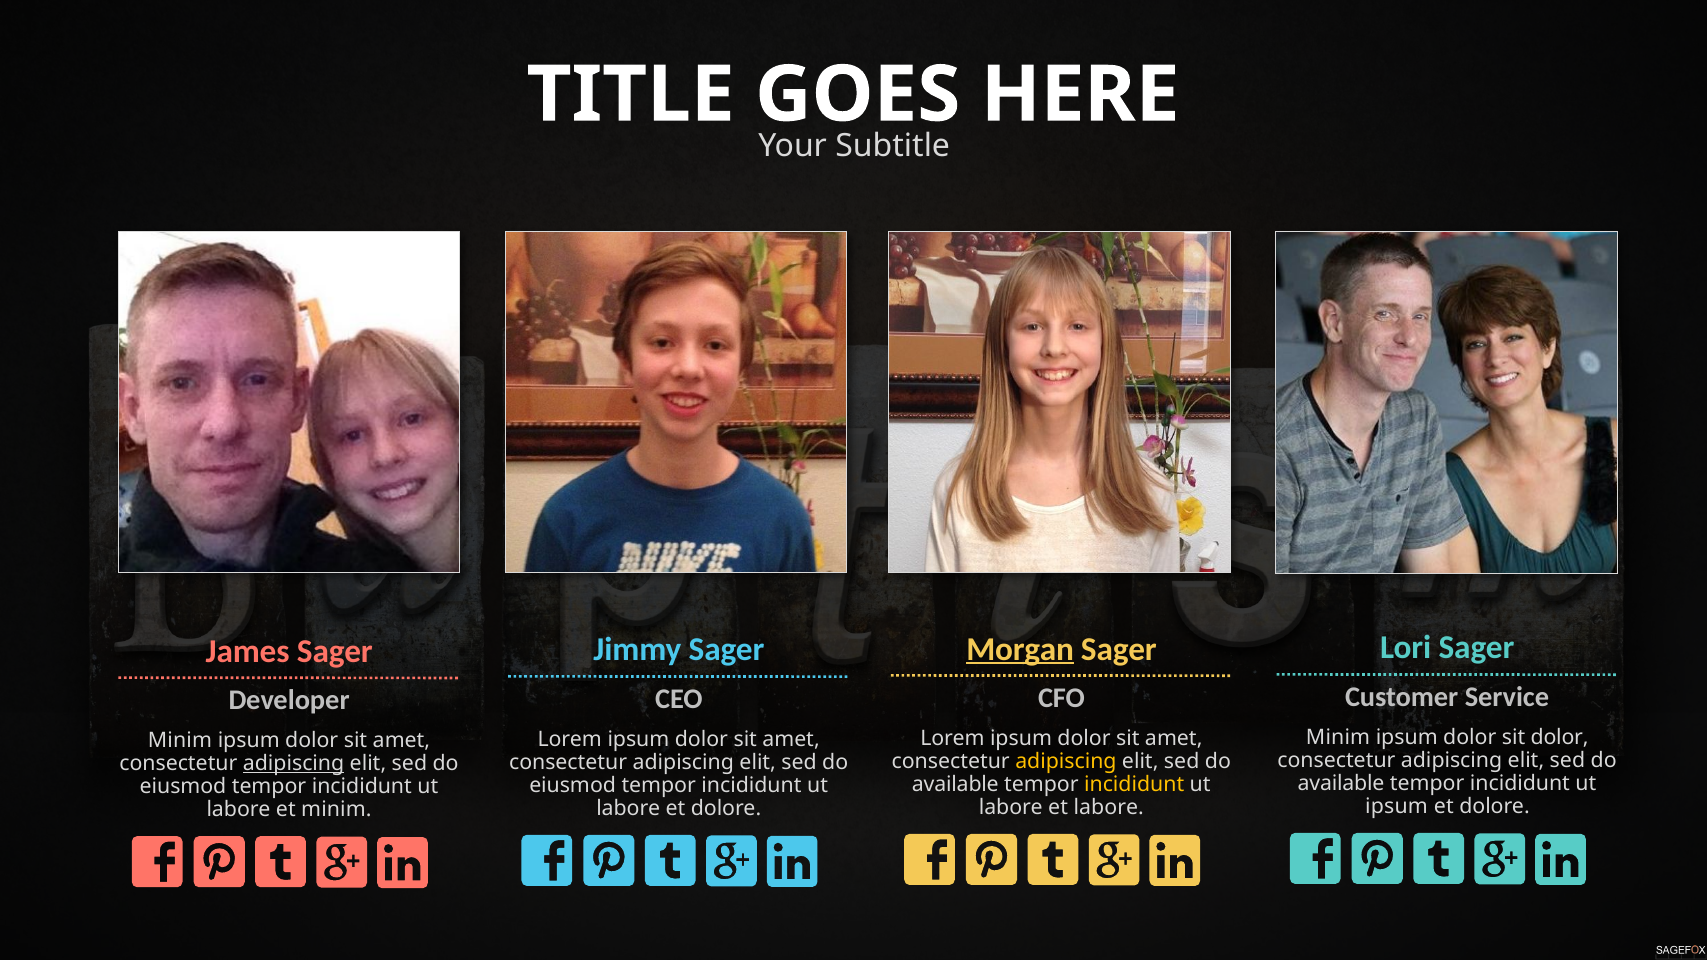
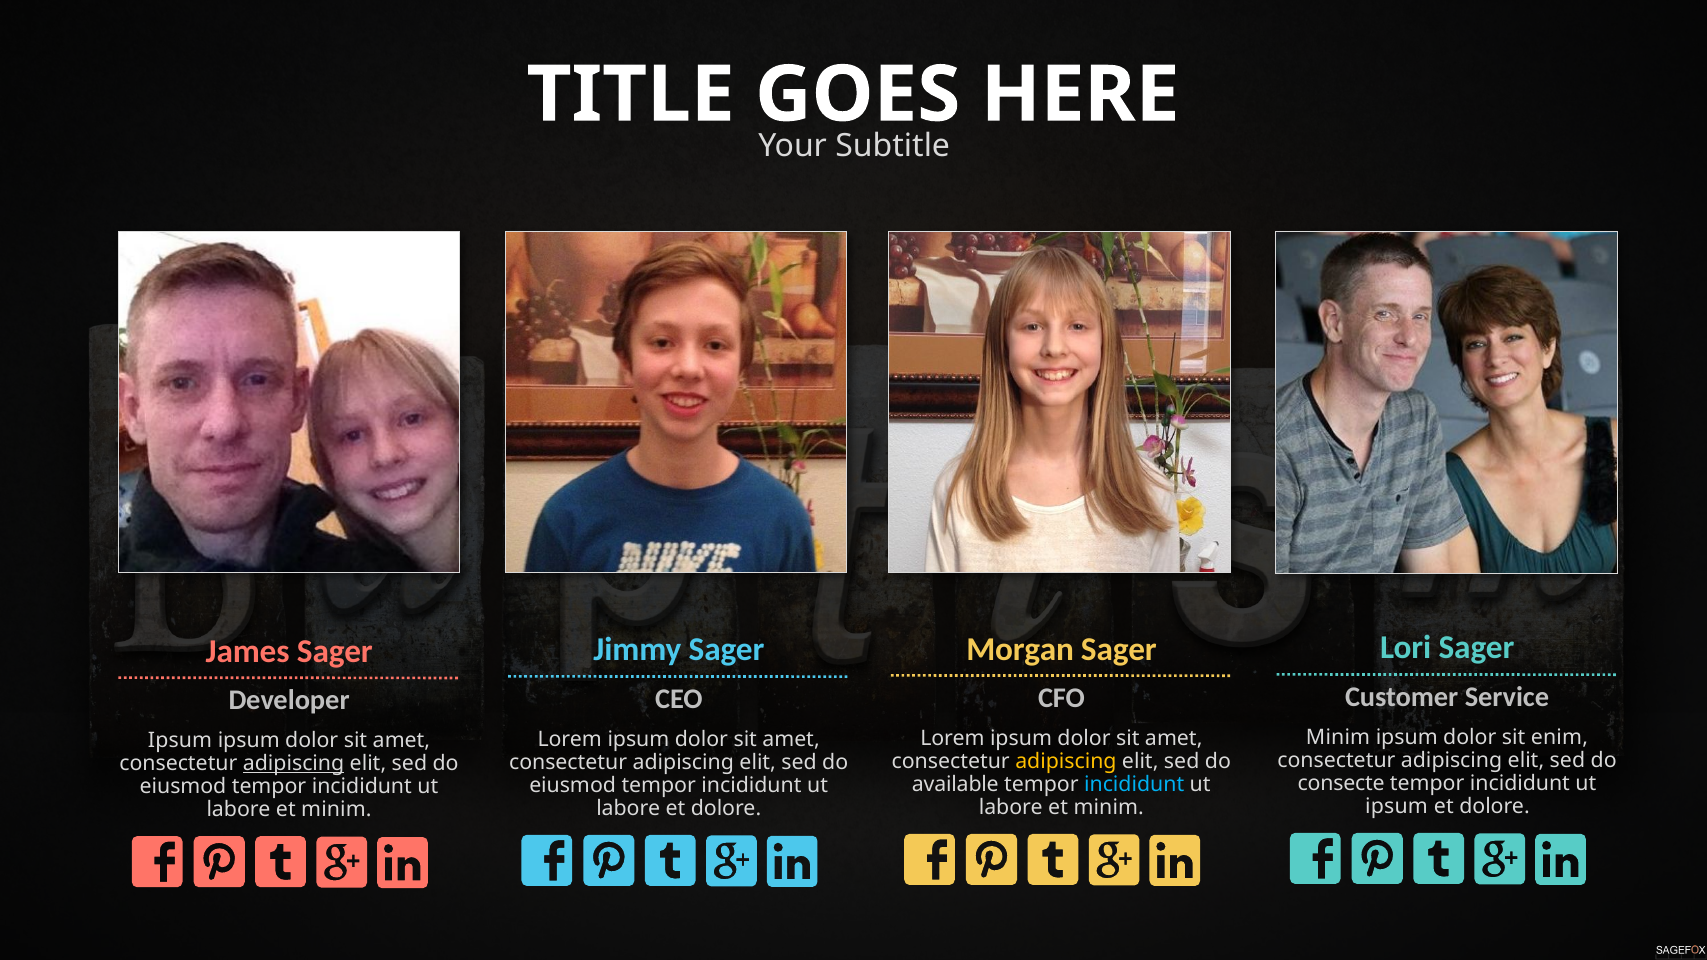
Morgan underline: present -> none
sit dolor: dolor -> enim
Minim at (180, 741): Minim -> Ipsum
available at (1341, 783): available -> consecte
incididunt at (1134, 784) colour: yellow -> light blue
labore at (1109, 807): labore -> minim
